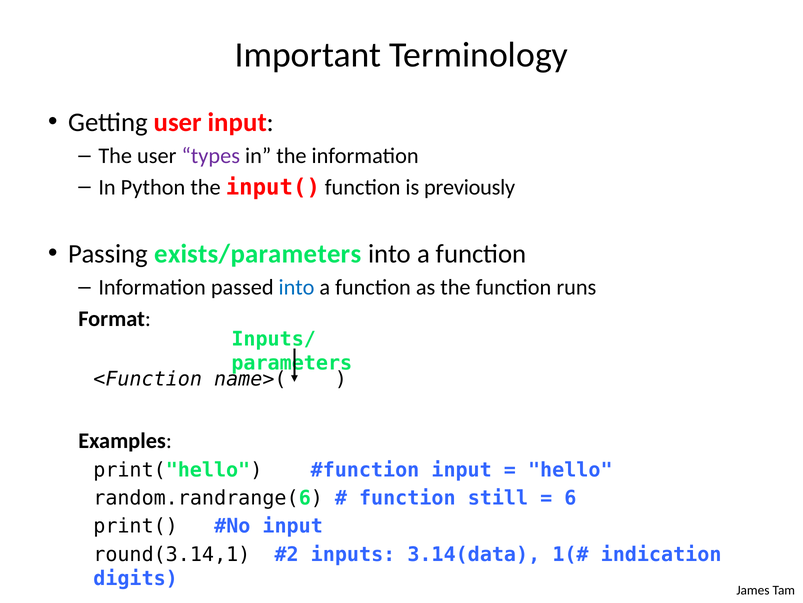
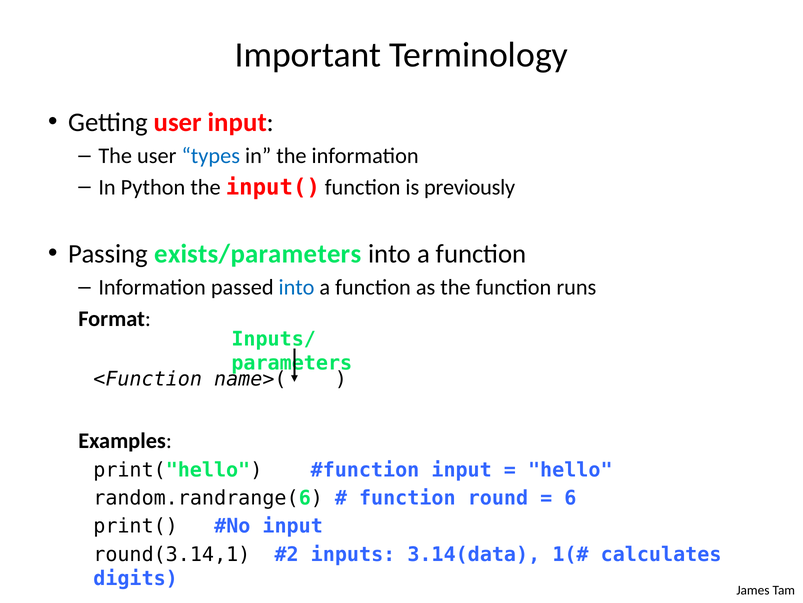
types colour: purple -> blue
still: still -> round
indication: indication -> calculates
